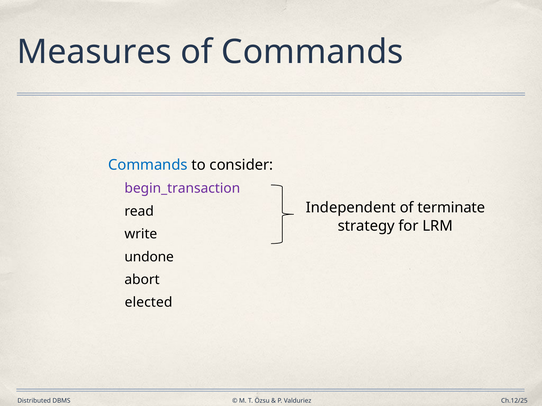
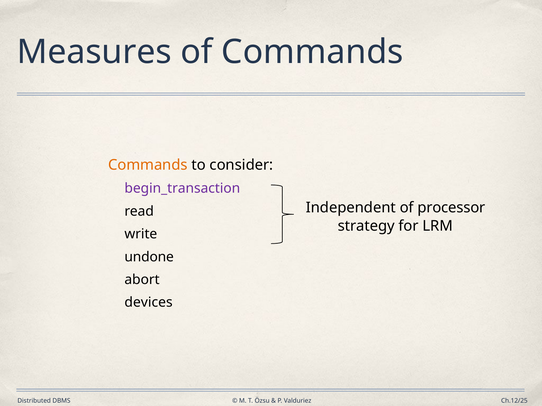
Commands at (148, 165) colour: blue -> orange
terminate: terminate -> processor
elected: elected -> devices
